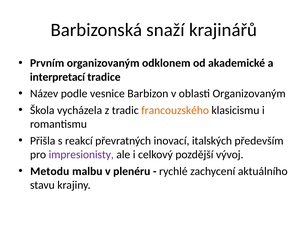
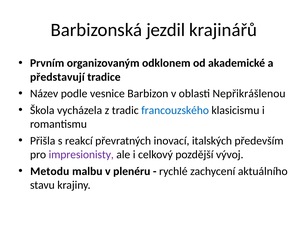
snaží: snaží -> jezdil
interpretací: interpretací -> představují
oblasti Organizovaným: Organizovaným -> Nepřikrášlenou
francouzského colour: orange -> blue
